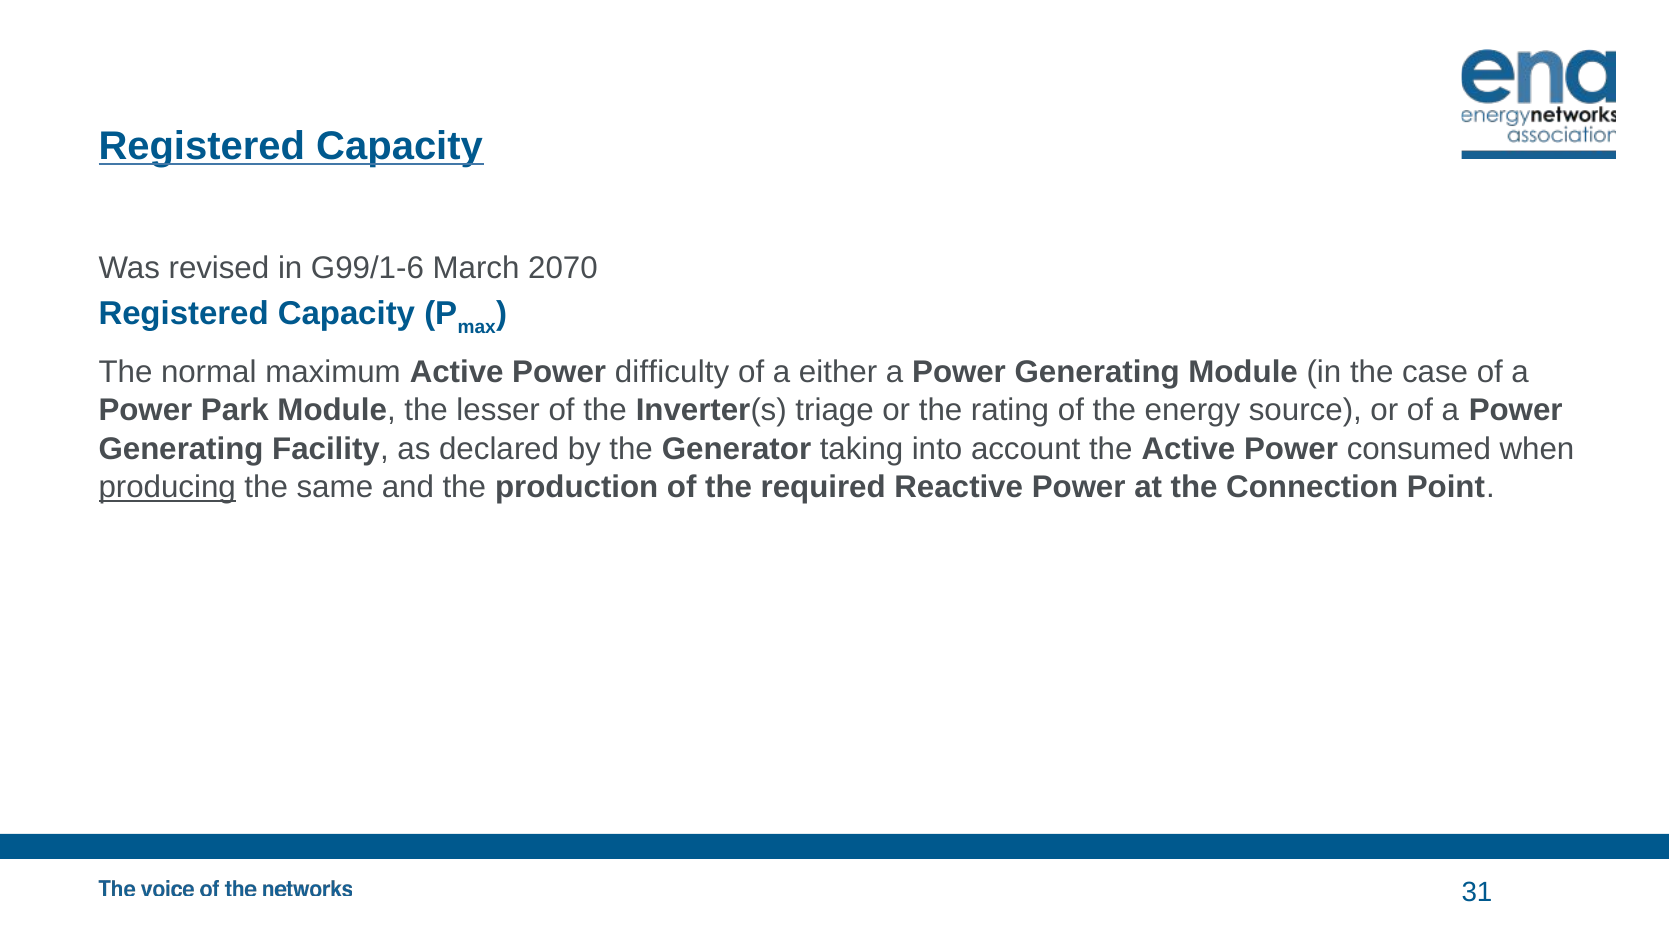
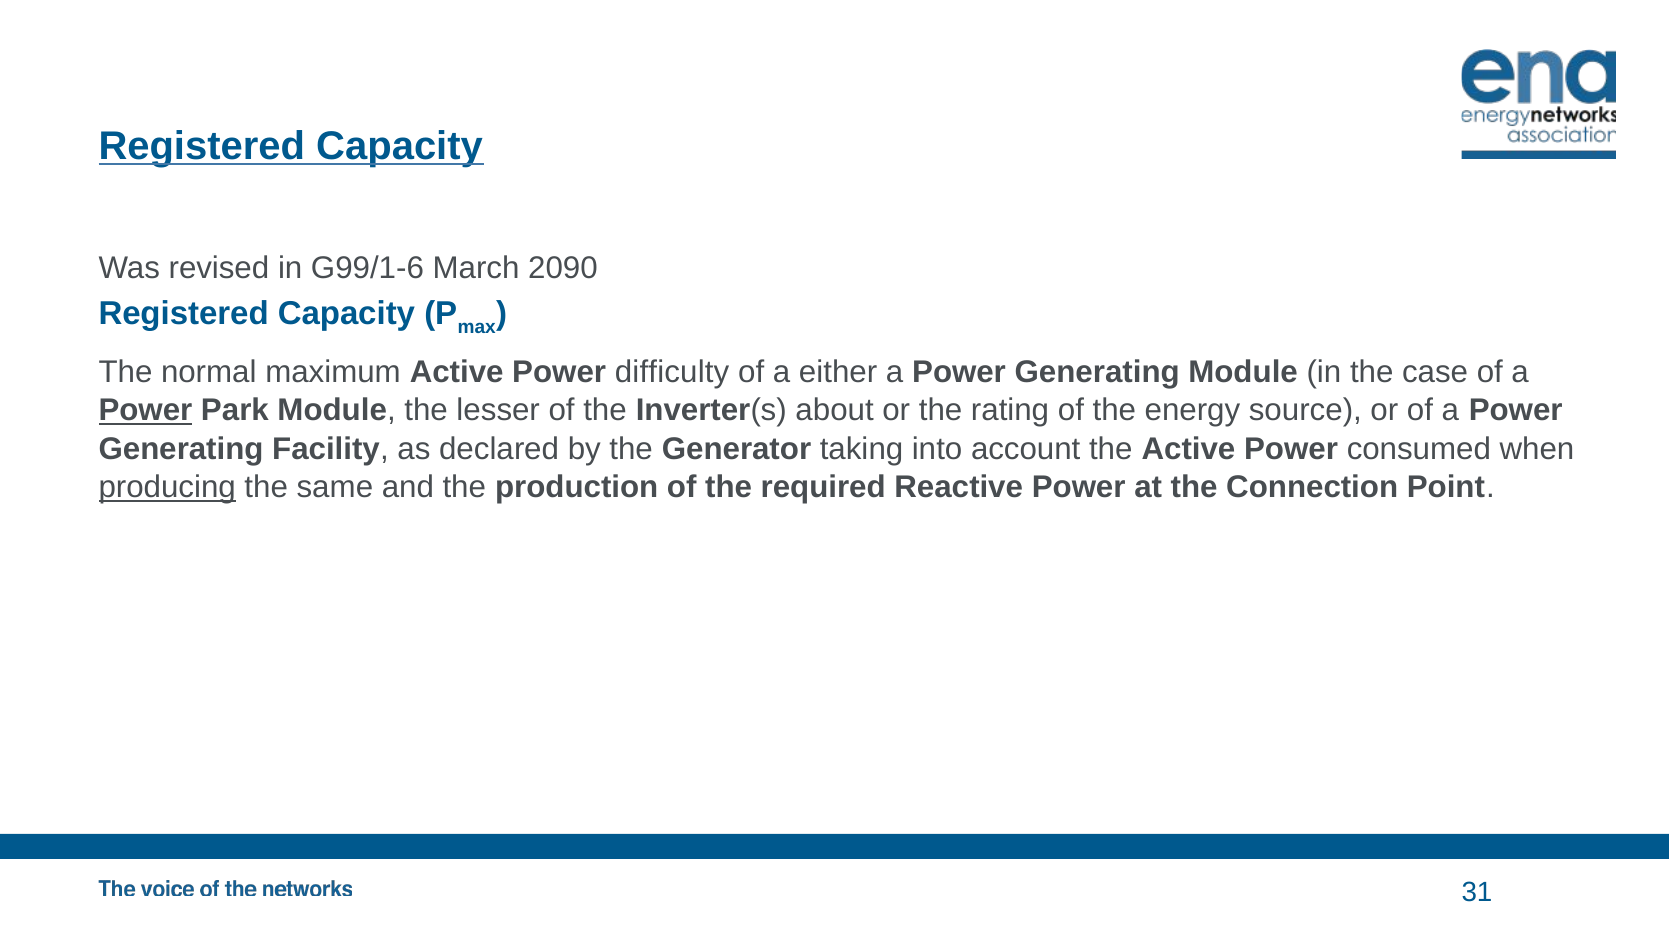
2070: 2070 -> 2090
Power at (145, 411) underline: none -> present
triage: triage -> about
